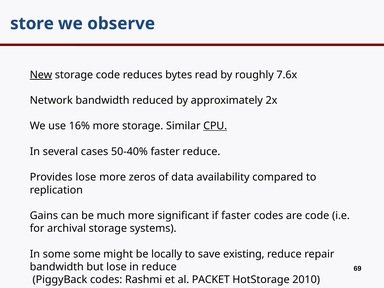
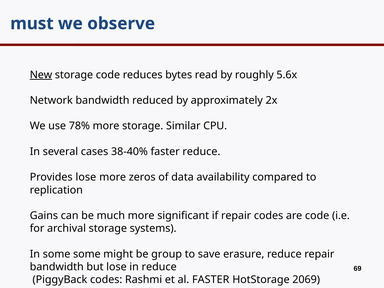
store: store -> must
7.6x: 7.6x -> 5.6x
16%: 16% -> 78%
CPU underline: present -> none
50-40%: 50-40% -> 38-40%
if faster: faster -> repair
locally: locally -> group
existing: existing -> erasure
al PACKET: PACKET -> FASTER
2010: 2010 -> 2069
